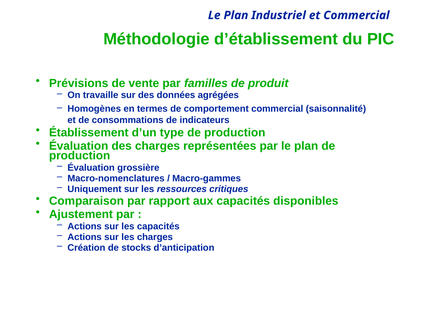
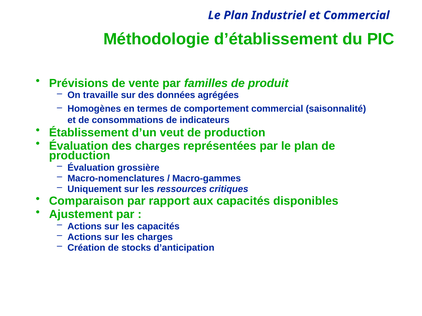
type: type -> veut
